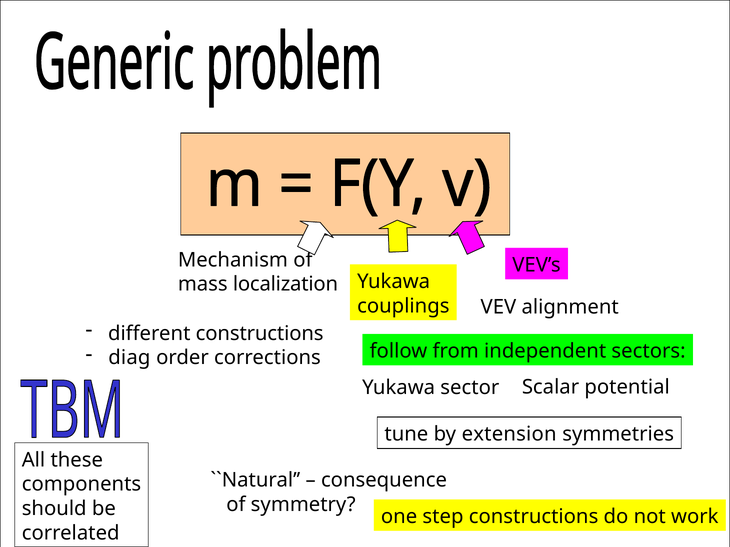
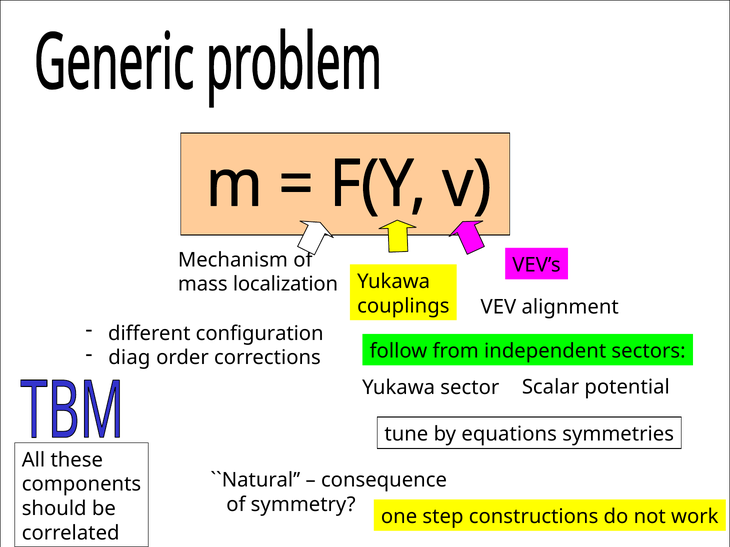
different constructions: constructions -> configuration
extension: extension -> equations
